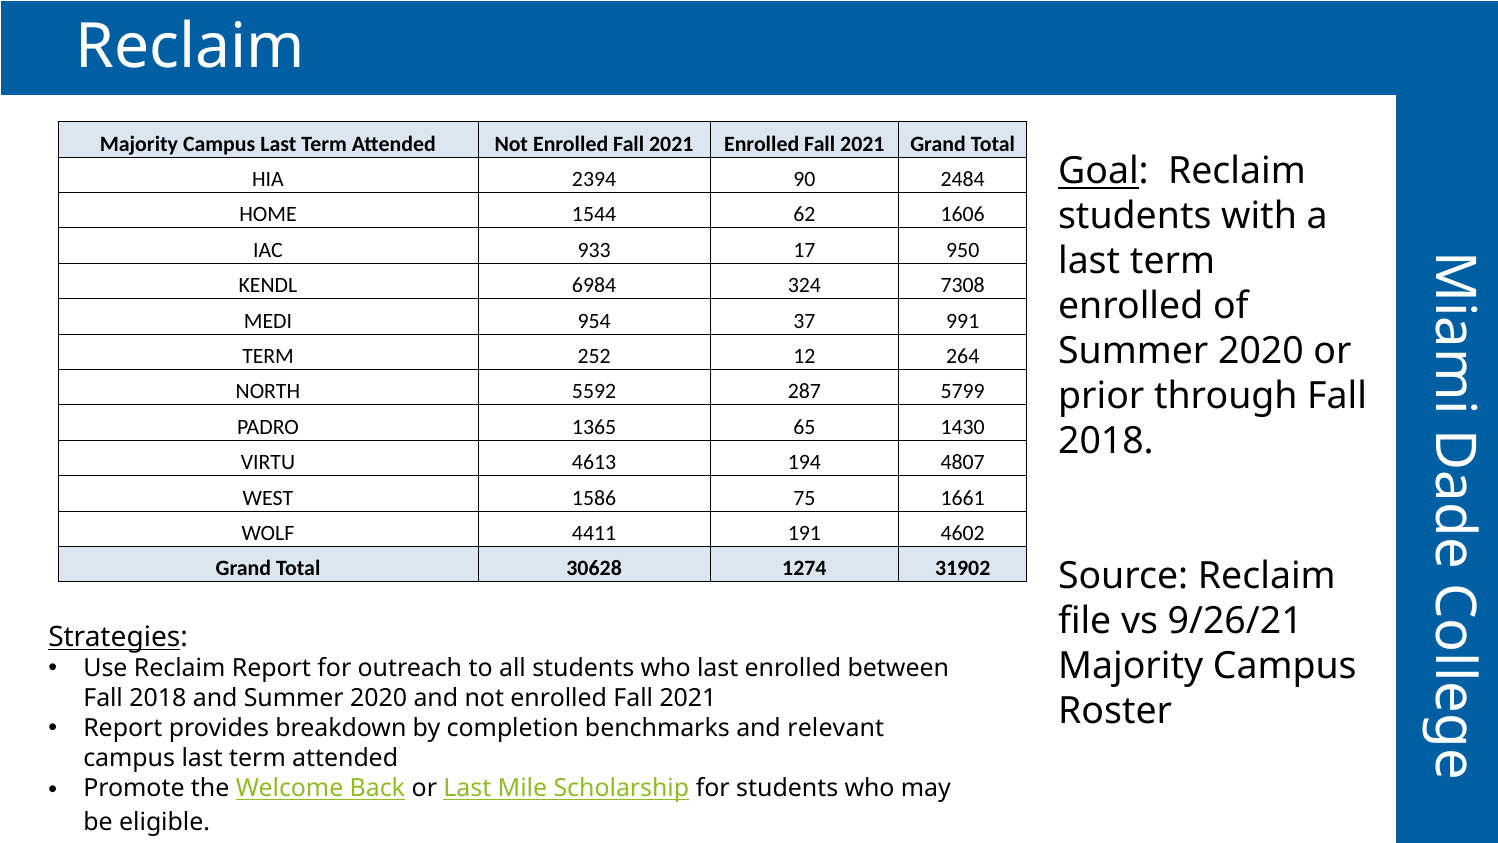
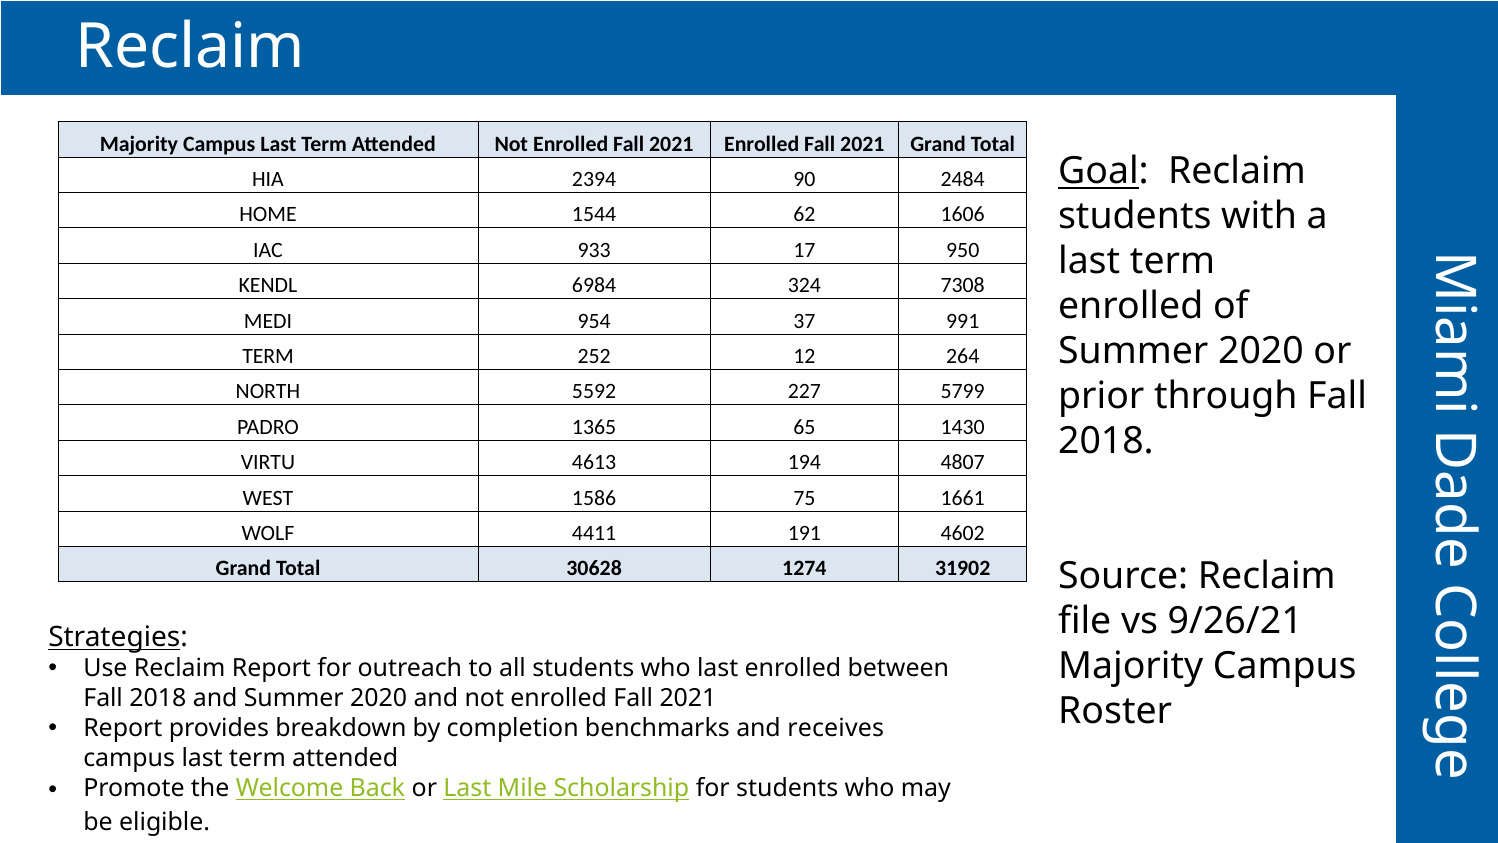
287: 287 -> 227
relevant: relevant -> receives
